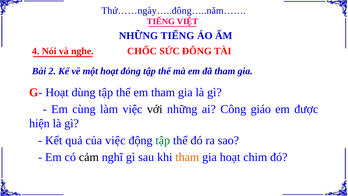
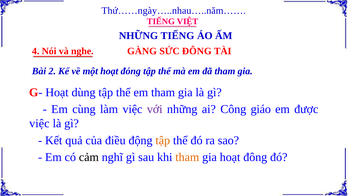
Thứ……ngày…..đông…..năm……: Thứ……ngày…..đông…..năm…… -> Thứ……ngày…..nhau…..năm……
CHỐC: CHỐC -> GÀNG
với colour: black -> purple
hiện at (39, 123): hiện -> việc
của việc: việc -> điều
tập at (163, 140) colour: green -> orange
hoạt chim: chim -> đông
